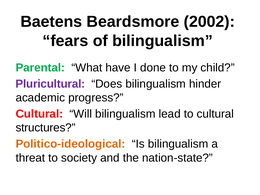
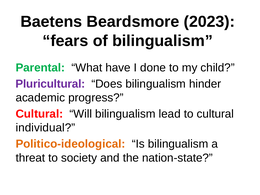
2002: 2002 -> 2023
structures: structures -> individual
